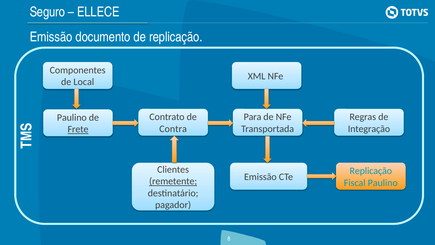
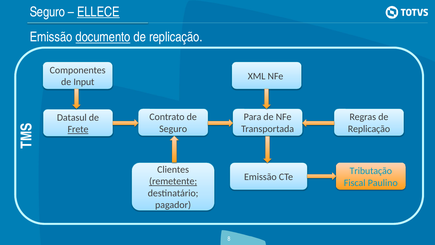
ELLECE underline: none -> present
documento underline: none -> present
Local: Local -> Input
Paulino at (72, 117): Paulino -> Datasul
Contra at (173, 129): Contra -> Seguro
Integração at (369, 129): Integração -> Replicação
Replicação at (371, 171): Replicação -> Tributação
